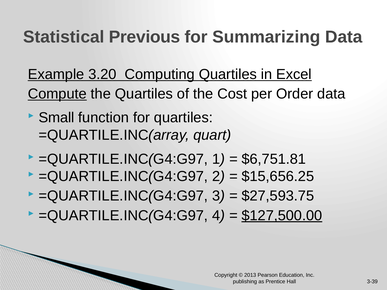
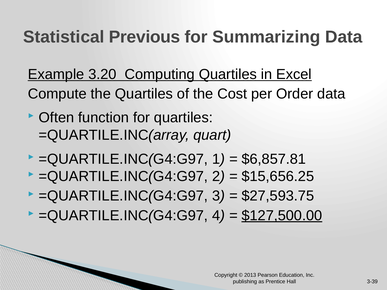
Compute underline: present -> none
Small: Small -> Often
$6,751.81: $6,751.81 -> $6,857.81
